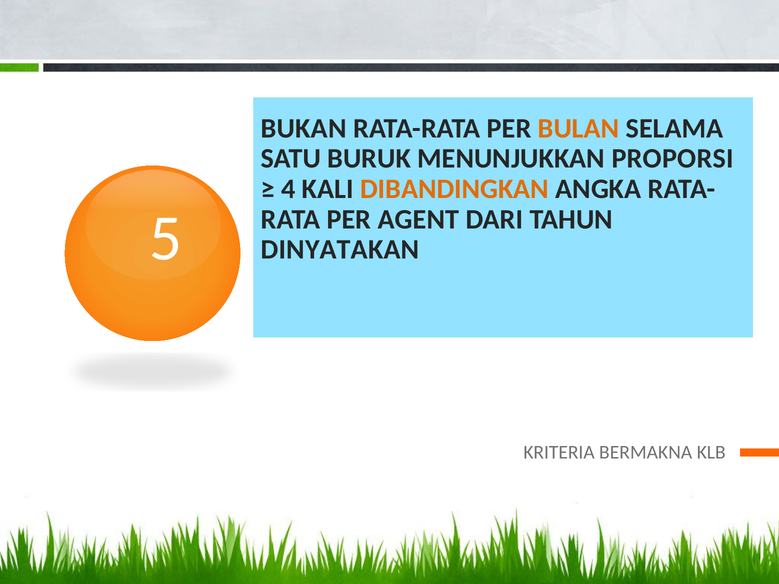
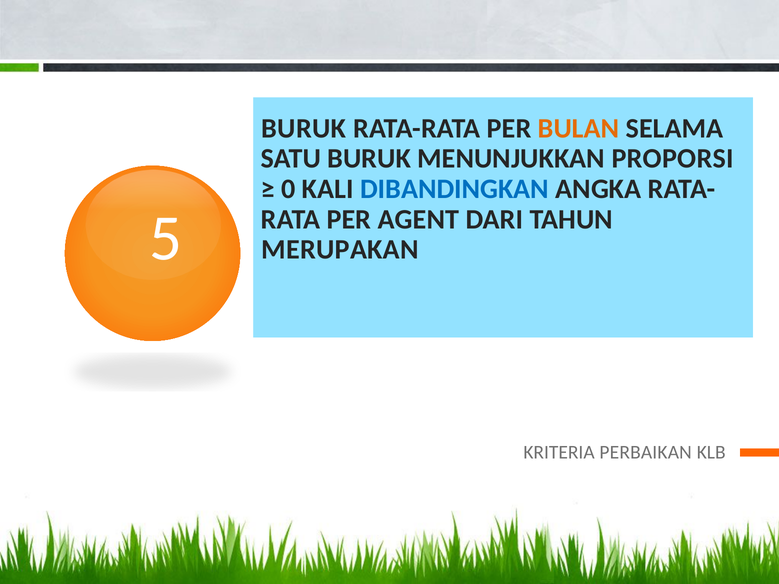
BUKAN at (304, 128): BUKAN -> BURUK
4: 4 -> 0
DIBANDINGKAN colour: orange -> blue
DINYATAKAN: DINYATAKAN -> MERUPAKAN
BERMAKNA: BERMAKNA -> PERBAIKAN
